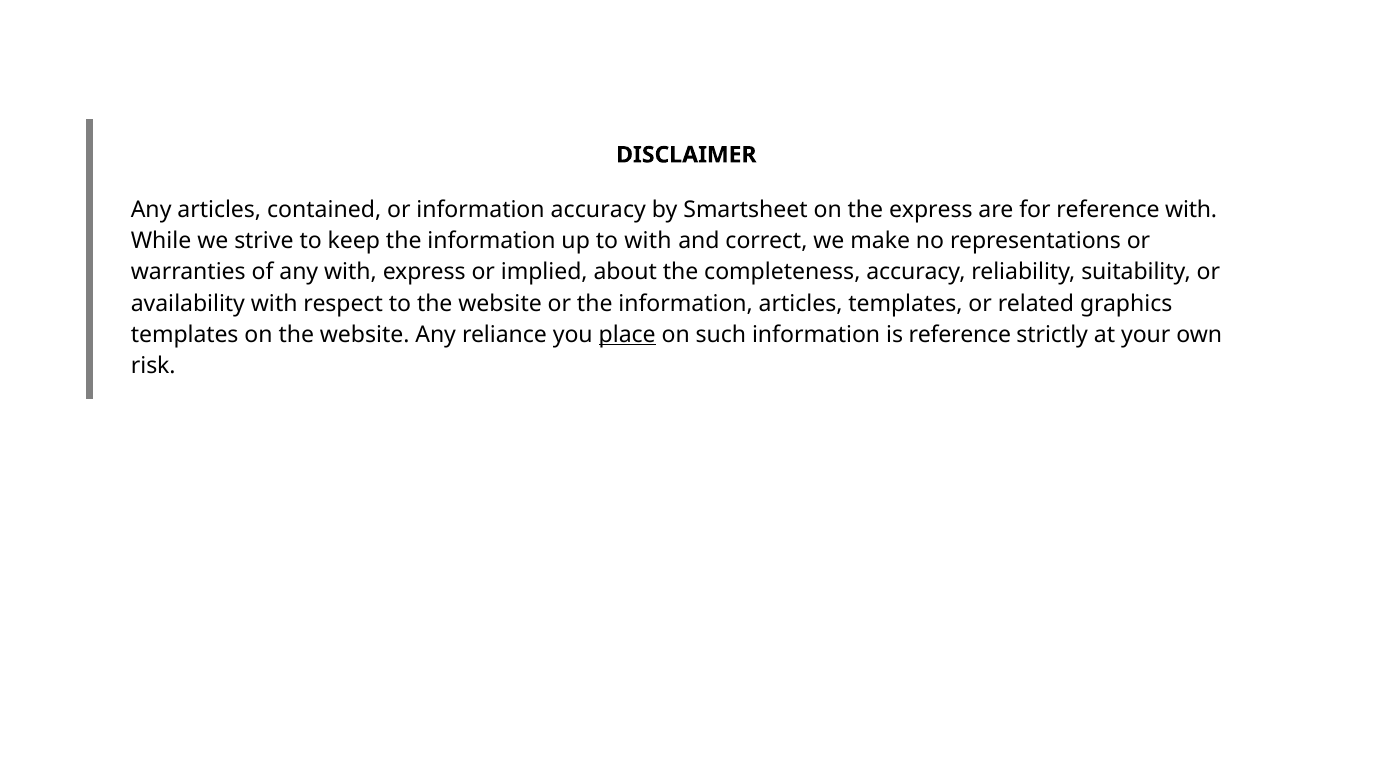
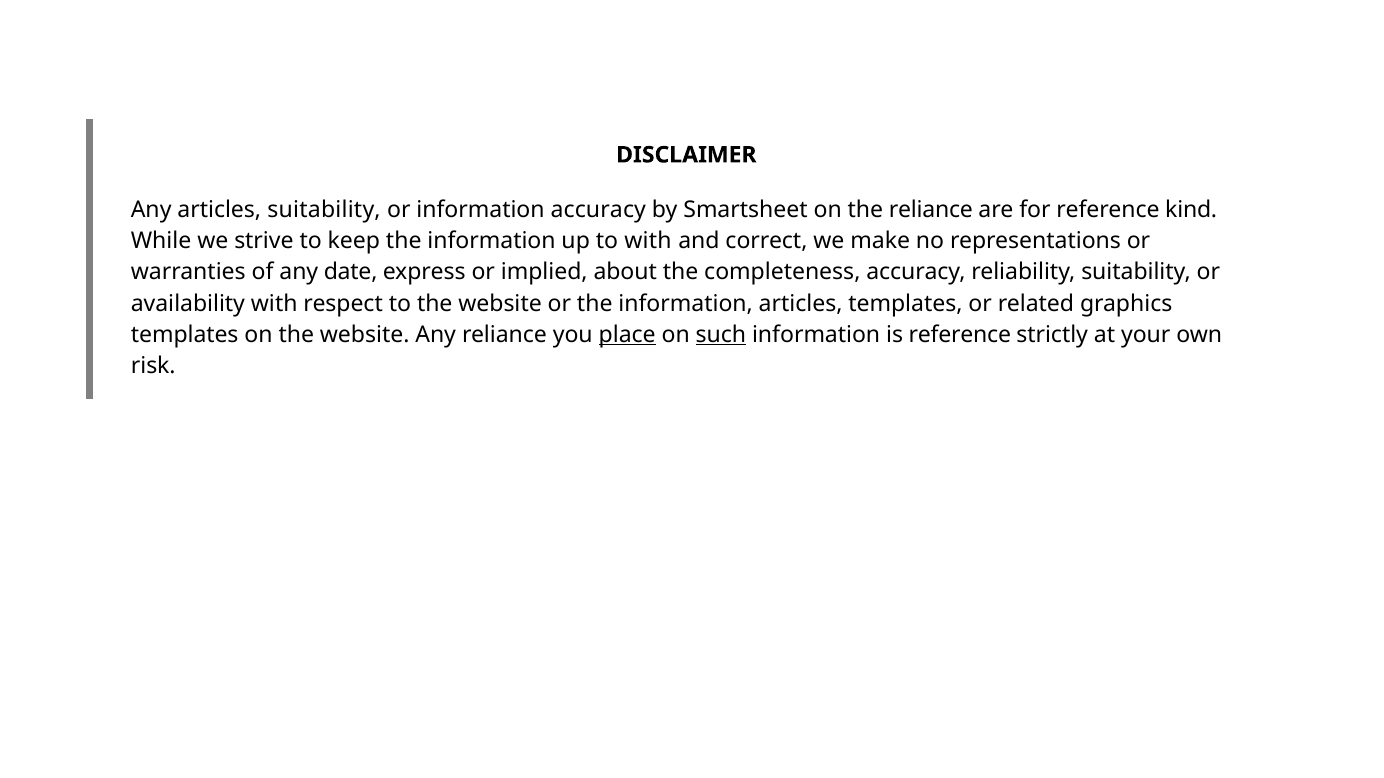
articles contained: contained -> suitability
the express: express -> reliance
reference with: with -> kind
any with: with -> date
such underline: none -> present
